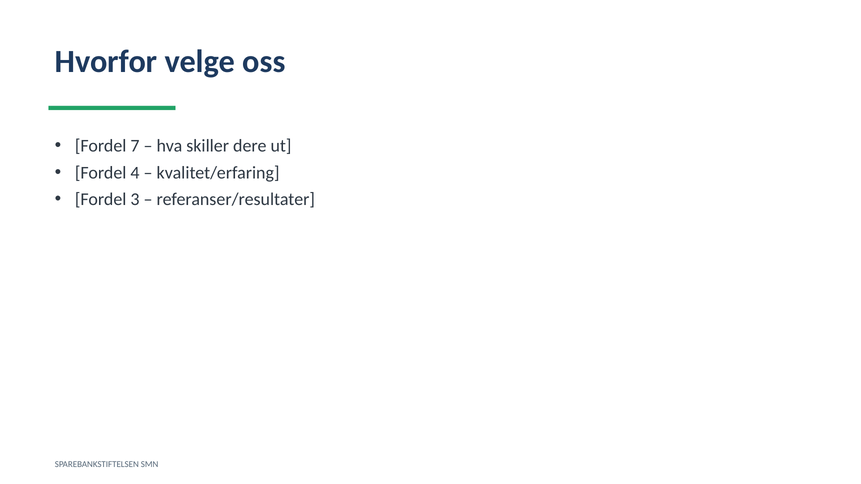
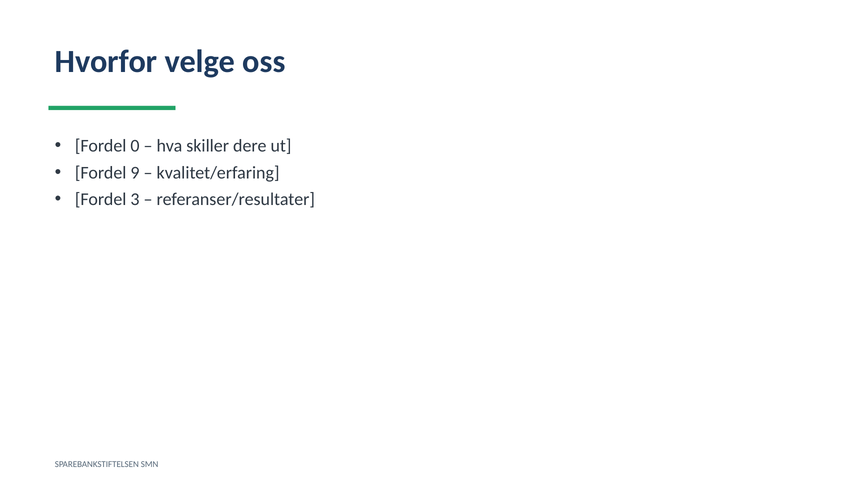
7: 7 -> 0
4: 4 -> 9
